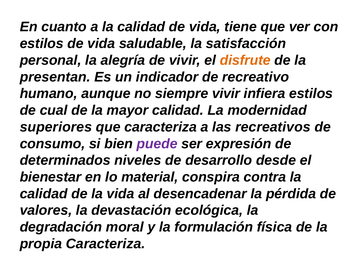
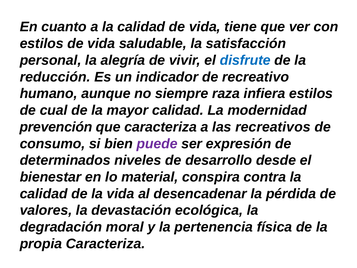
disfrute colour: orange -> blue
presentan: presentan -> reducción
siempre vivir: vivir -> raza
superiores: superiores -> prevención
formulación: formulación -> pertenencia
